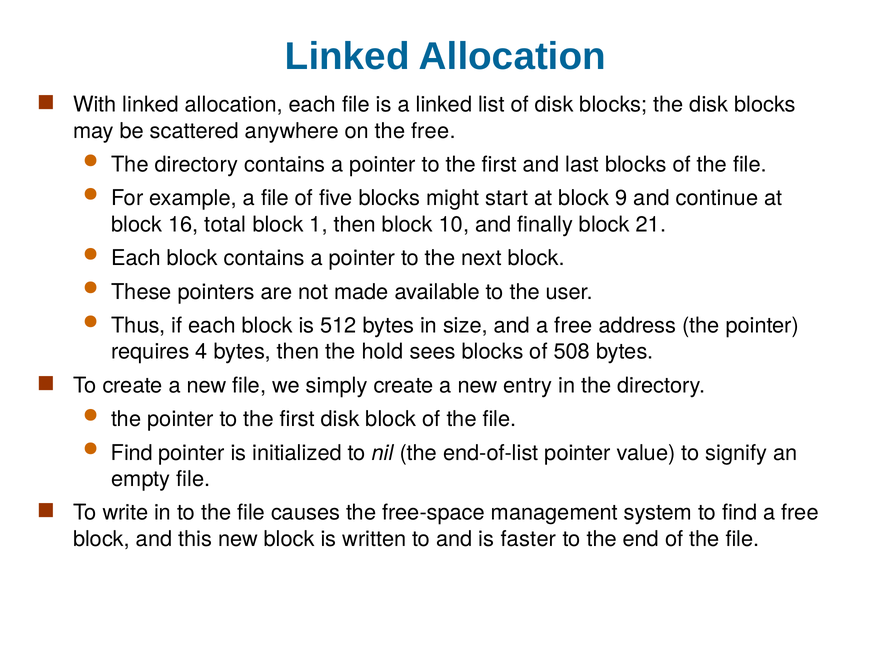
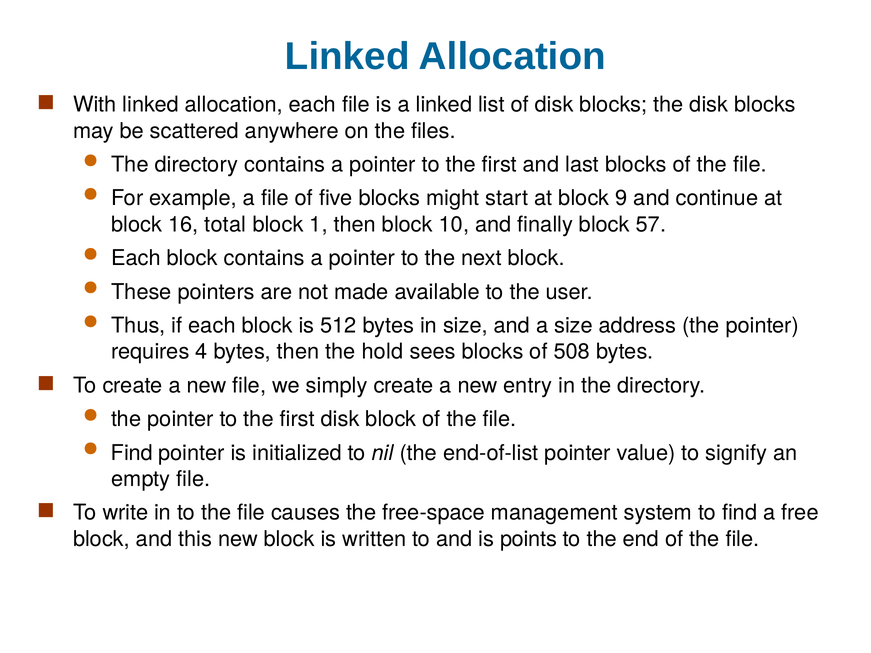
the free: free -> files
21: 21 -> 57
and a free: free -> size
faster: faster -> points
